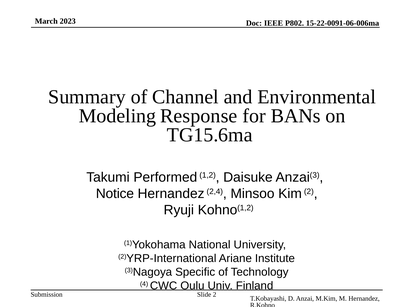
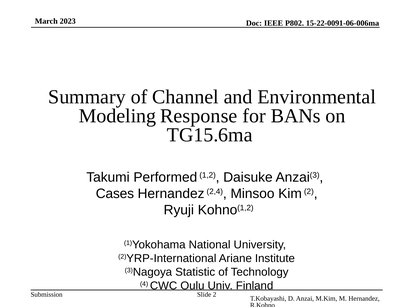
Notice: Notice -> Cases
Specific: Specific -> Statistic
